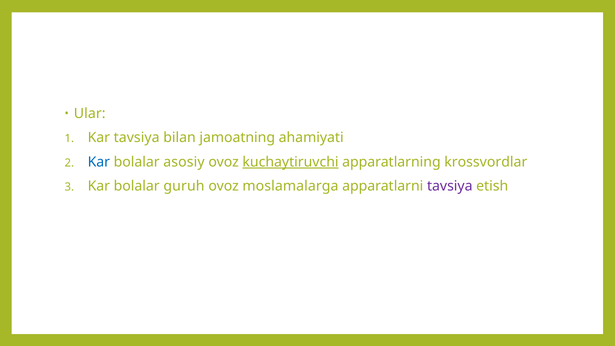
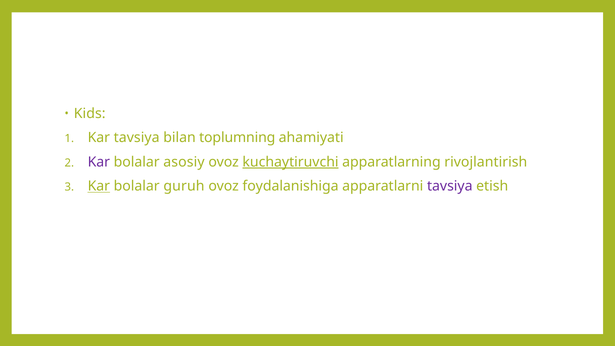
Ular: Ular -> Kids
jamoatning: jamoatning -> toplumning
Kar at (99, 162) colour: blue -> purple
krossvordlar: krossvordlar -> rivojlantirish
Kar at (99, 186) underline: none -> present
moslamalarga: moslamalarga -> foydalanishiga
